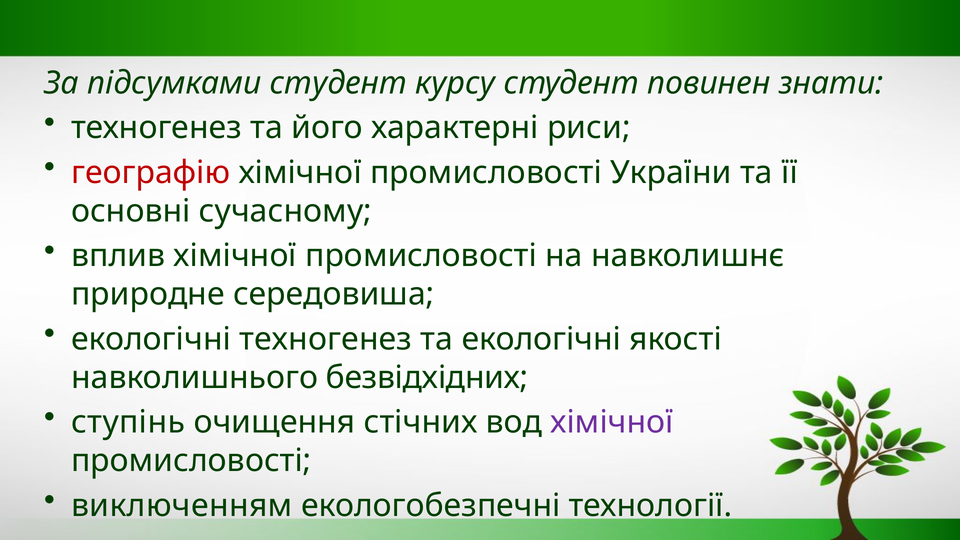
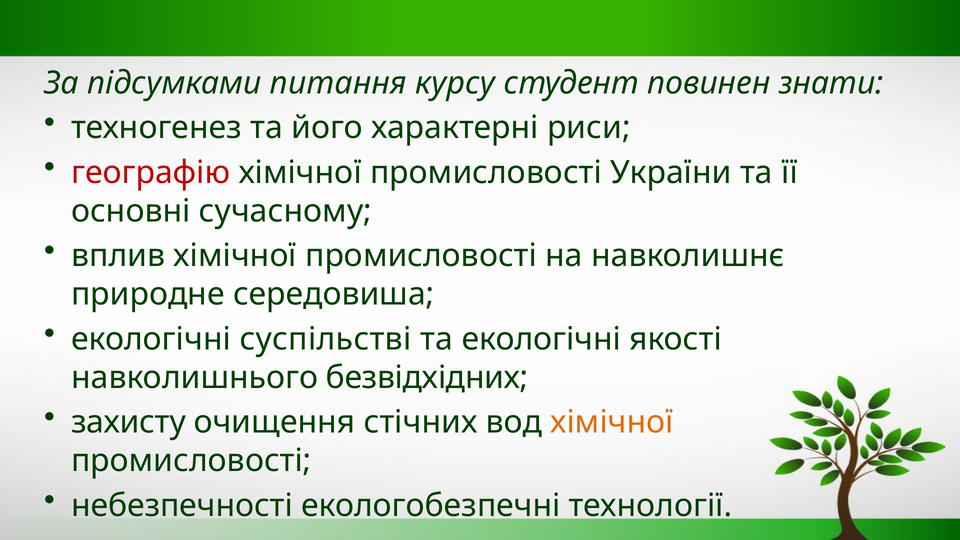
підсумками студент: студент -> питання
екологічні техногенез: техногенез -> суспільстві
ступінь: ступінь -> захисту
хімічної at (612, 422) colour: purple -> orange
виключенням: виключенням -> небезпечності
